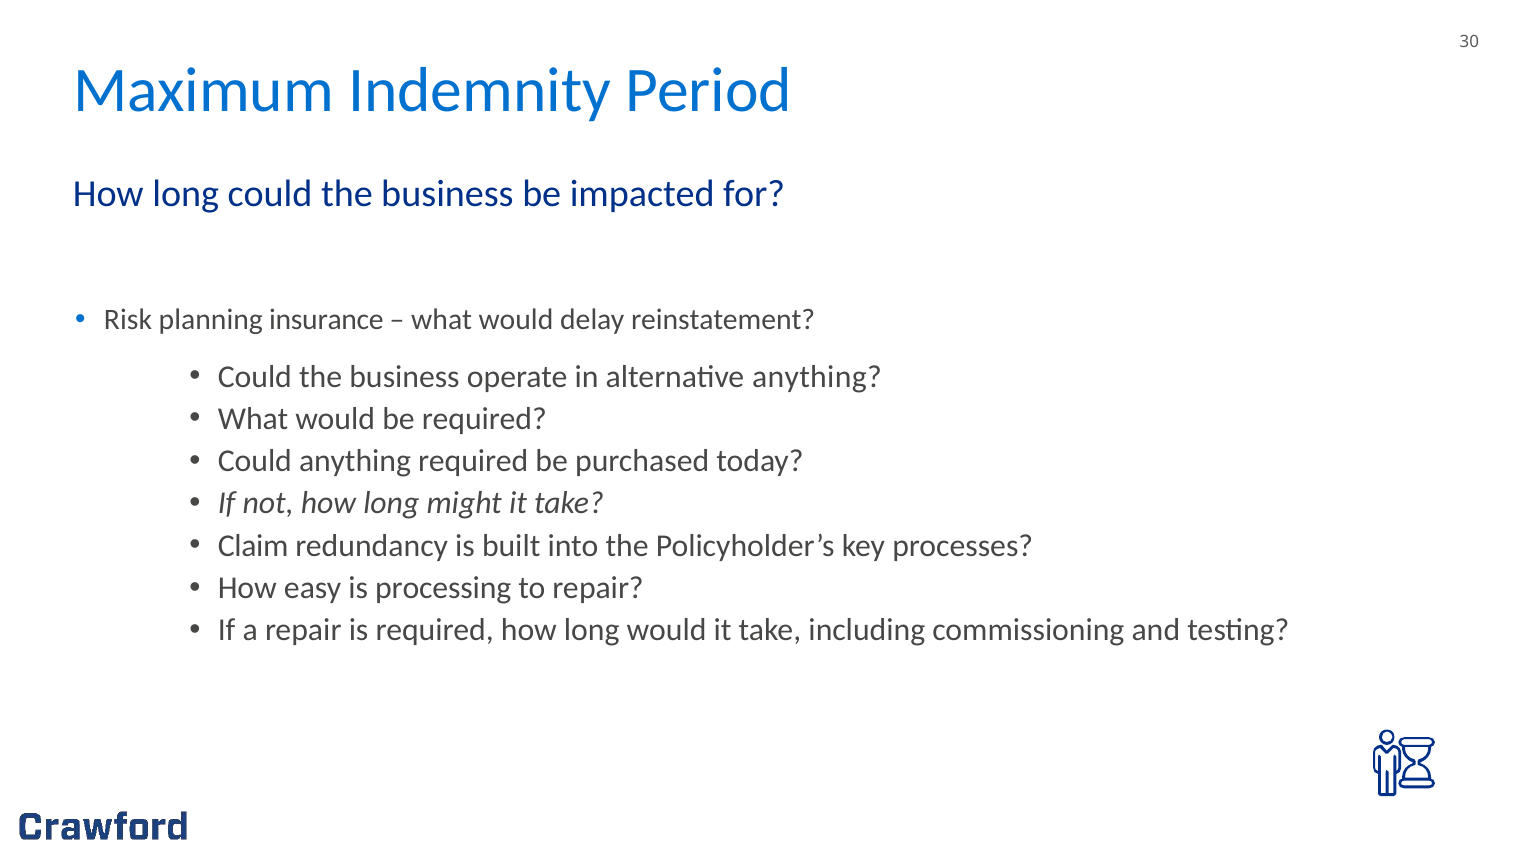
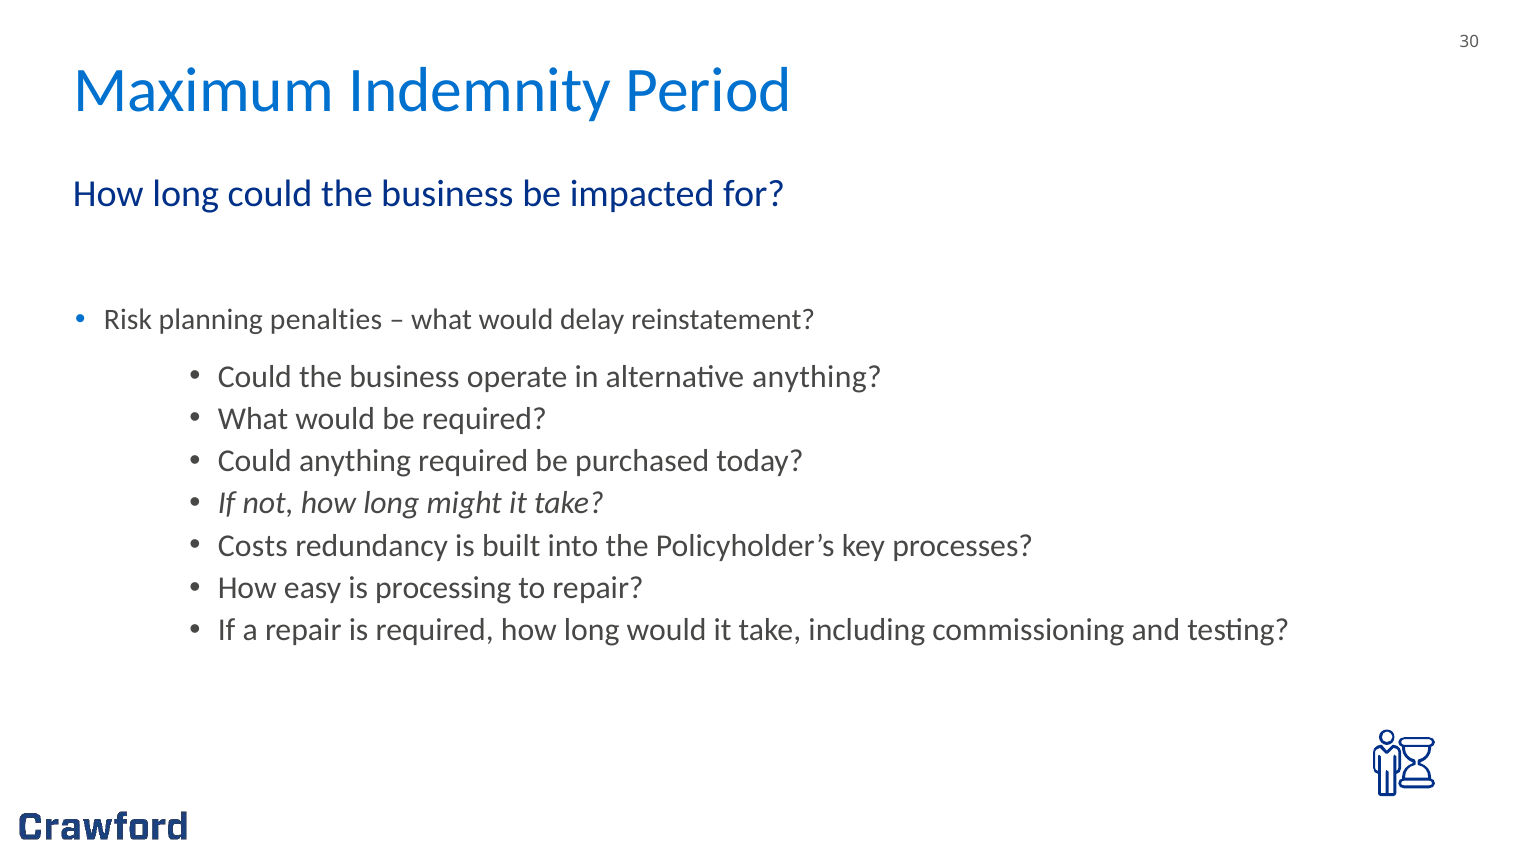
insurance: insurance -> penalties
Claim: Claim -> Costs
